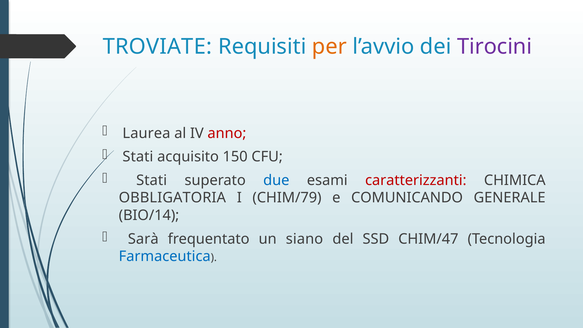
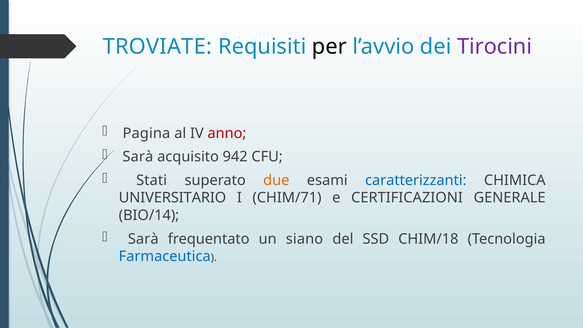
per colour: orange -> black
Laurea: Laurea -> Pagina
Stati at (138, 157): Stati -> Sarà
150: 150 -> 942
due colour: blue -> orange
caratterizzanti colour: red -> blue
OBBLIGATORIA: OBBLIGATORIA -> UNIVERSITARIO
CHIM/79: CHIM/79 -> CHIM/71
COMUNICANDO: COMUNICANDO -> CERTIFICAZIONI
CHIM/47: CHIM/47 -> CHIM/18
